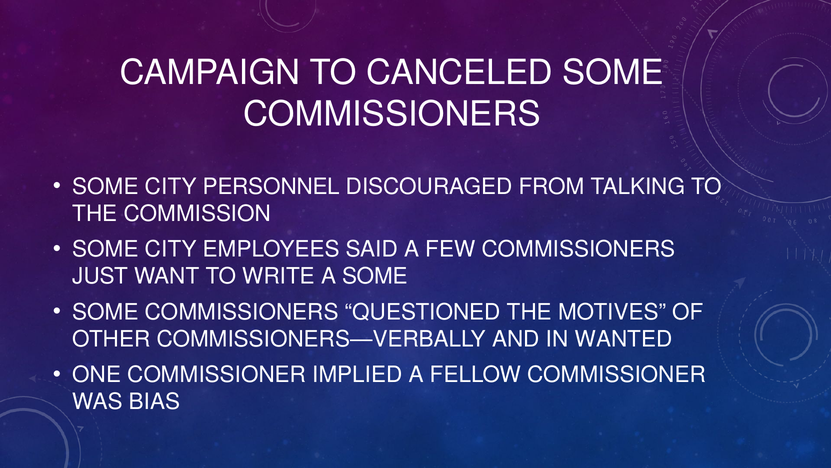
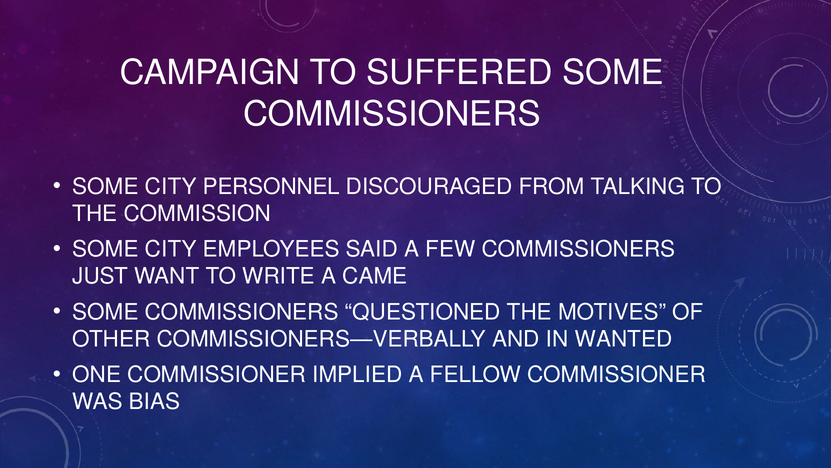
CANCELED: CANCELED -> SUFFERED
A SOME: SOME -> CAME
